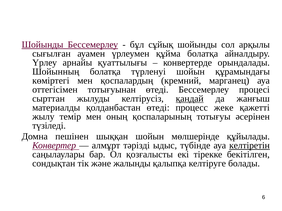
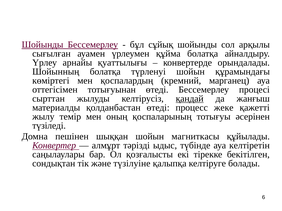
мөлшерінде: мөлшерінде -> магниткасы
келтіретін underline: present -> none
жалынды: жалынды -> түзілуіне
